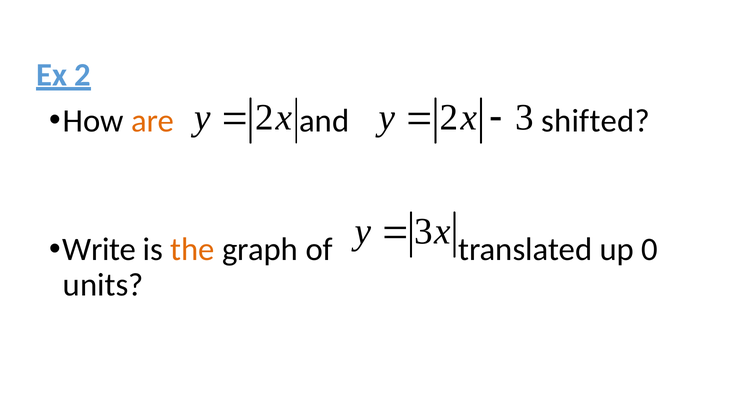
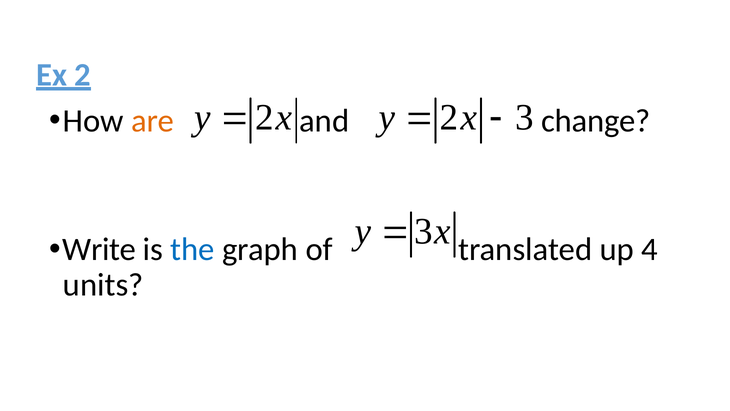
shifted: shifted -> change
the colour: orange -> blue
0: 0 -> 4
